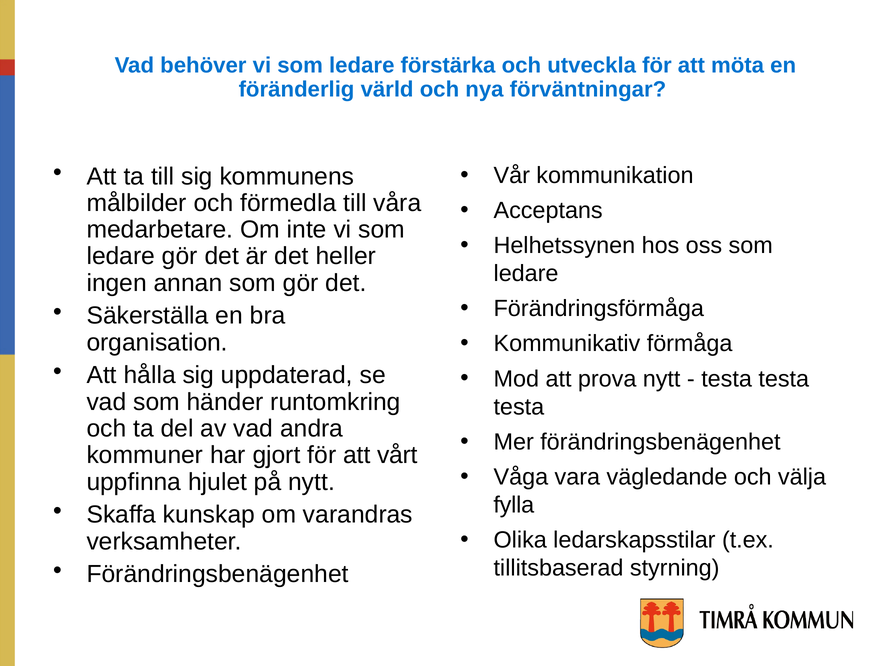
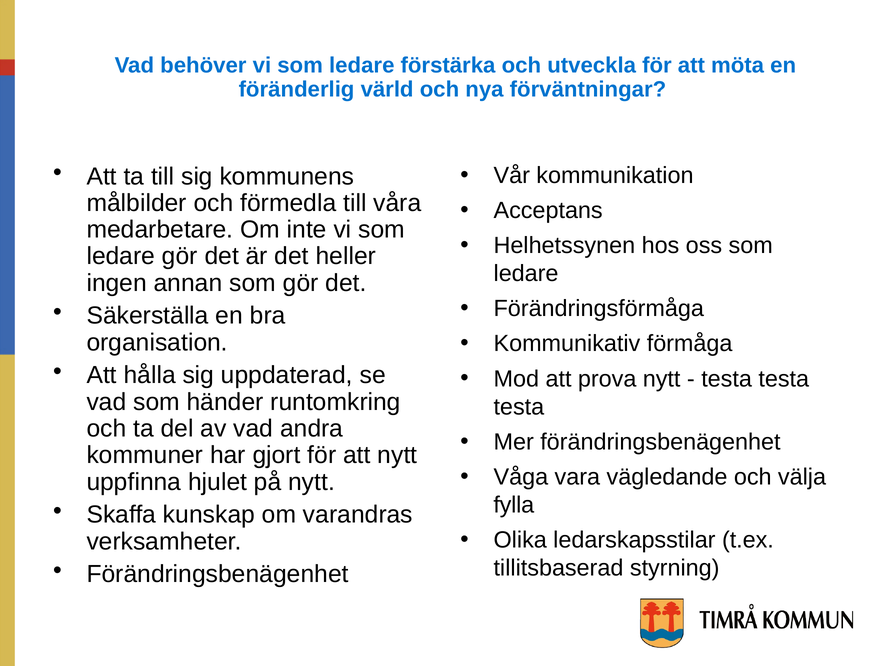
att vårt: vårt -> nytt
